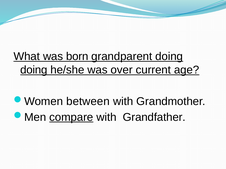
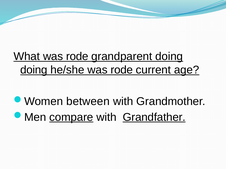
What was born: born -> rode
he/she was over: over -> rode
Grandfather underline: none -> present
